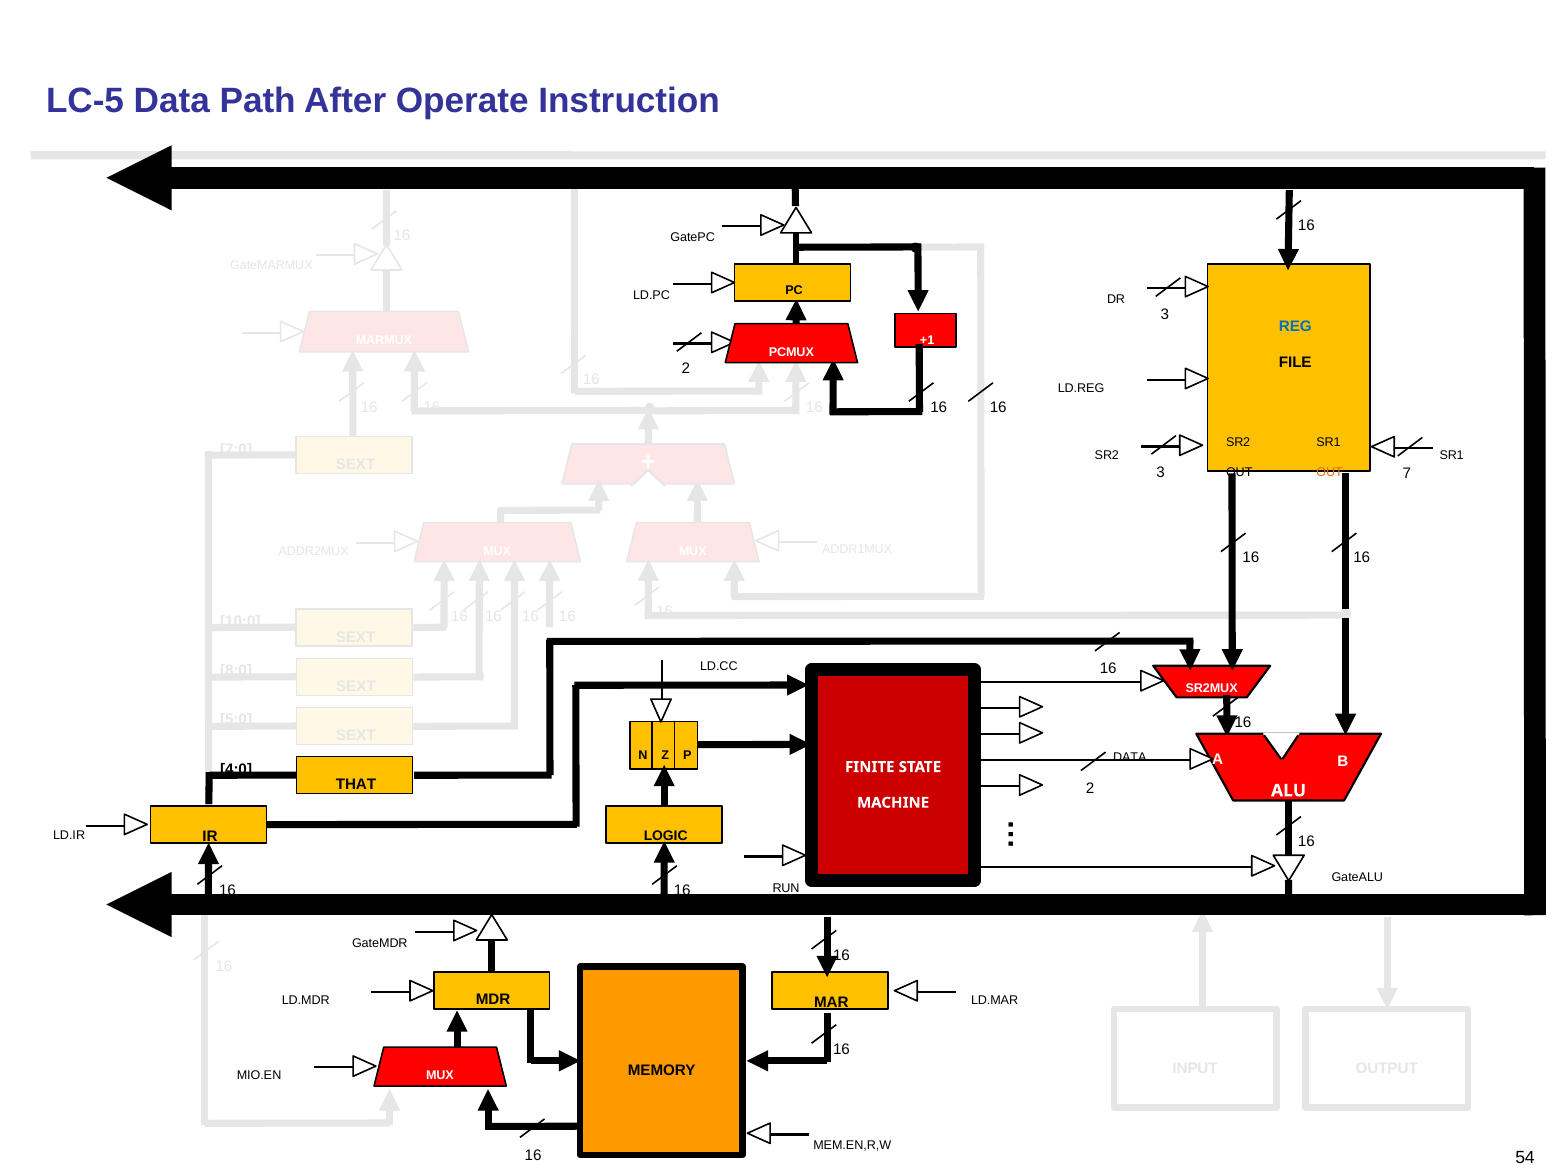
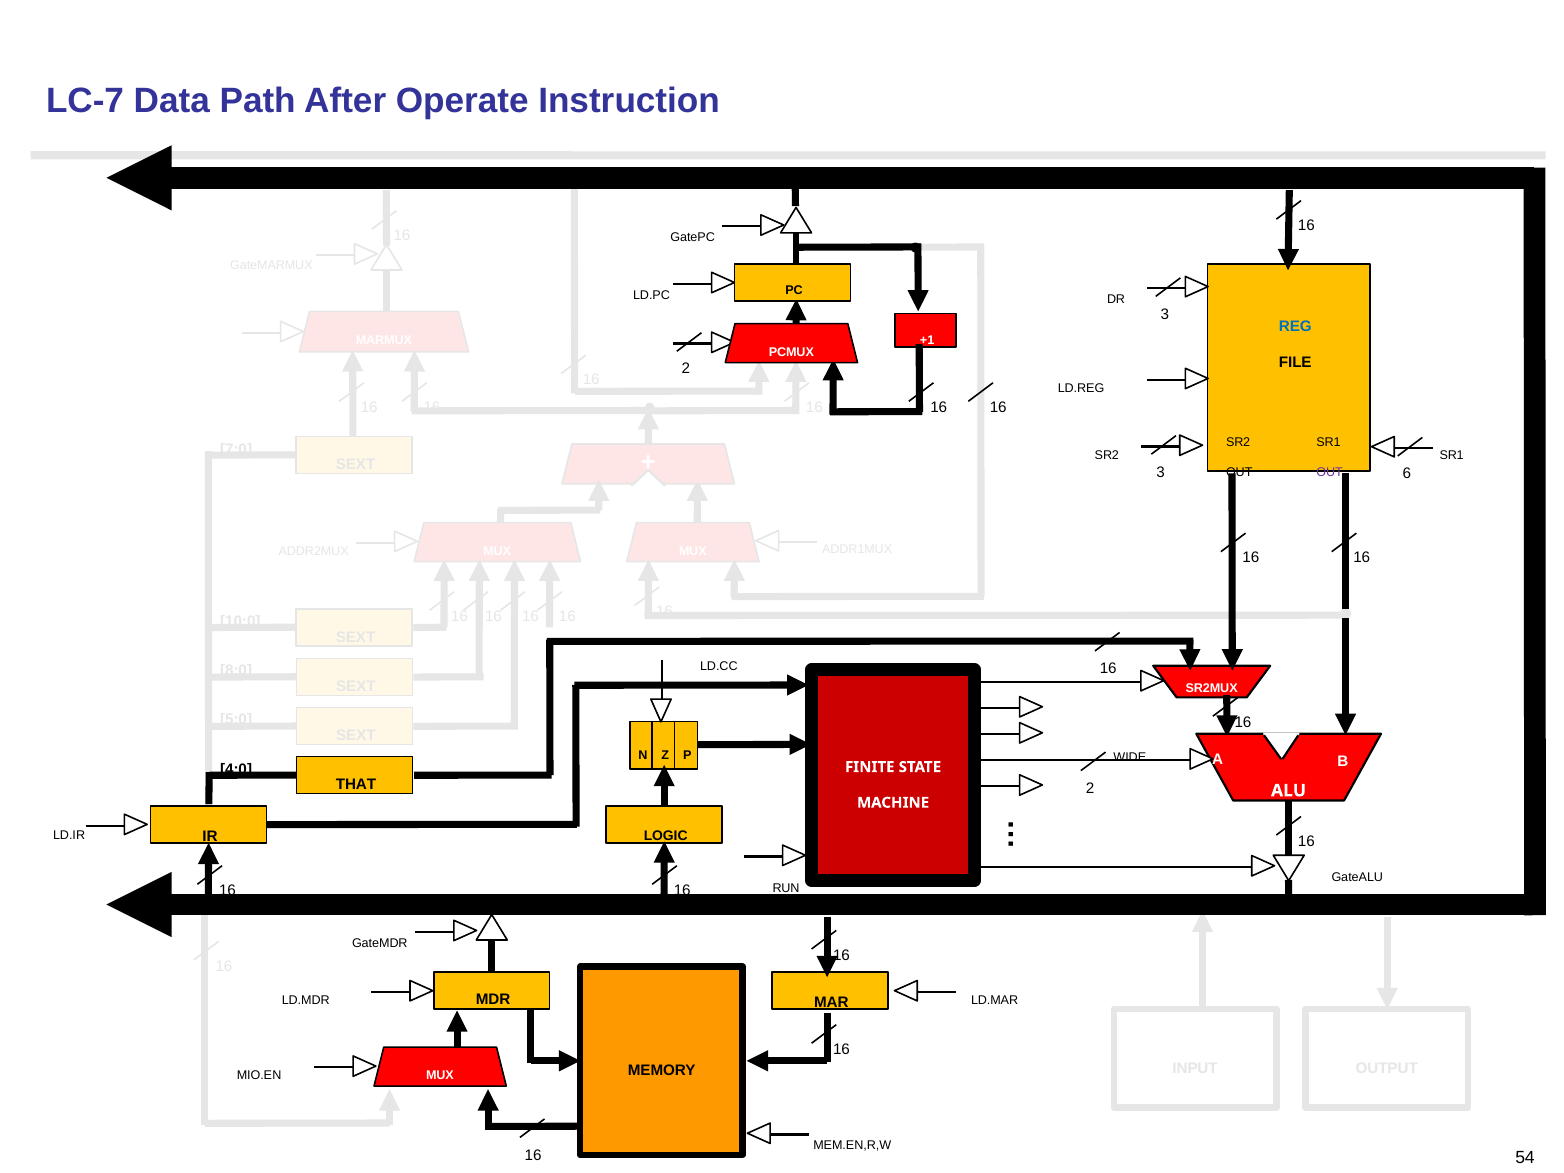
LC-5: LC-5 -> LC-7
OUT at (1330, 472) colour: orange -> purple
7: 7 -> 6
DATA at (1130, 758): DATA -> WIDE
